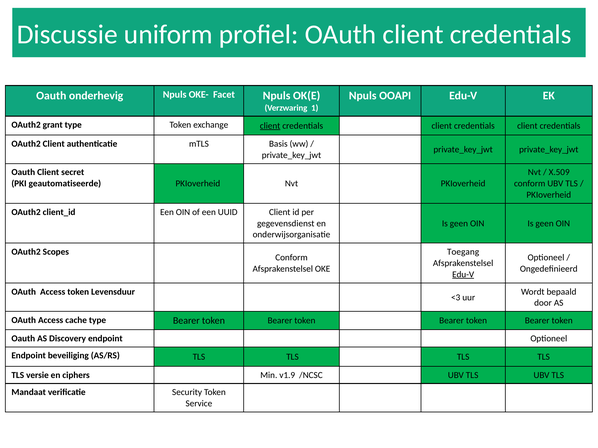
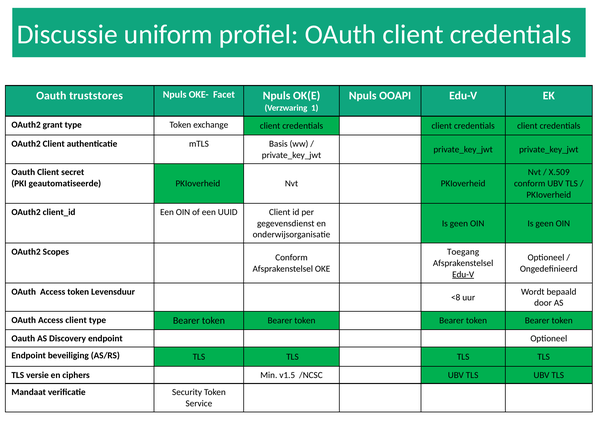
onderhevig: onderhevig -> truststores
client at (270, 126) underline: present -> none
<3: <3 -> <8
Access cache: cache -> client
v1.9: v1.9 -> v1.5
